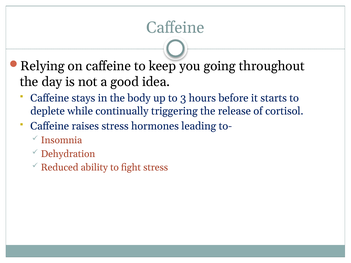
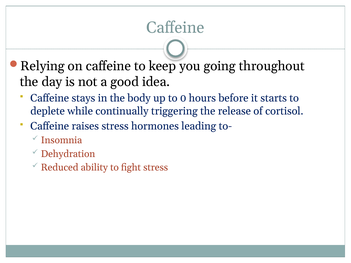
3: 3 -> 0
